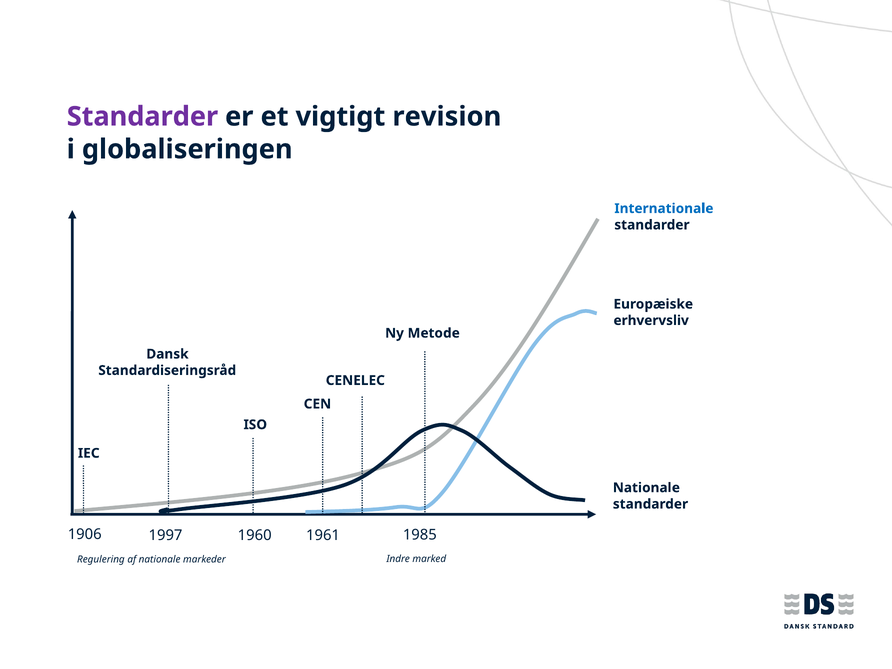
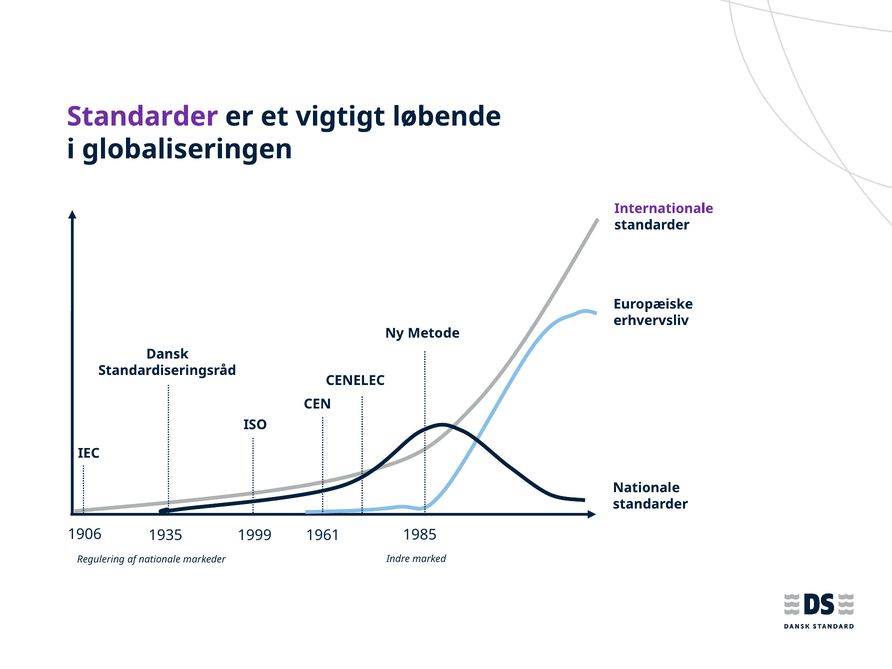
revision: revision -> løbende
Internationale colour: blue -> purple
1997: 1997 -> 1935
1960: 1960 -> 1999
